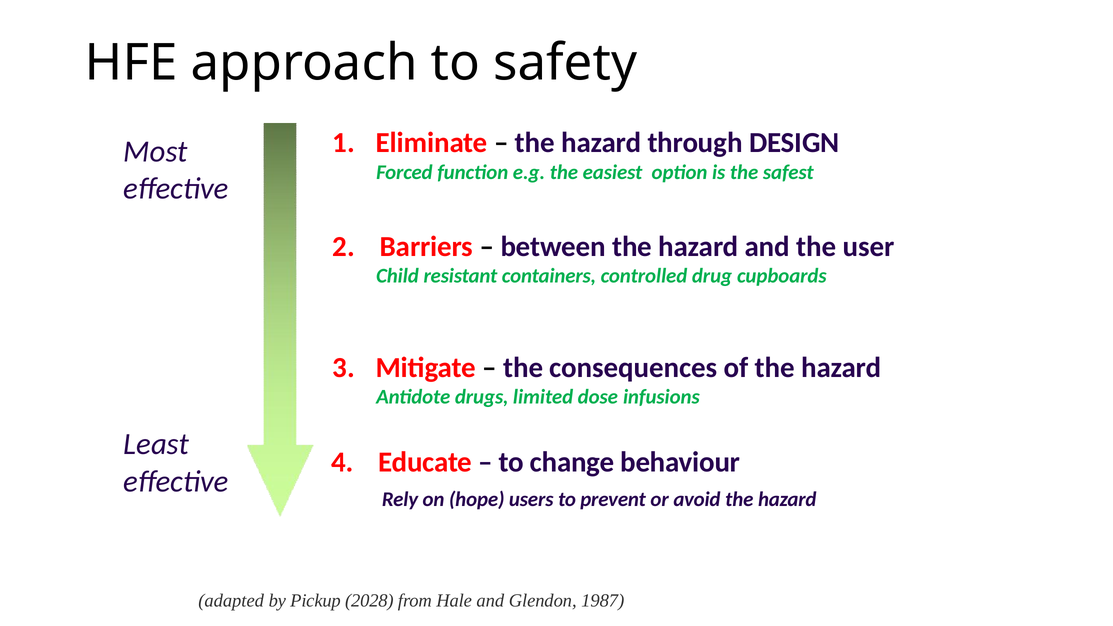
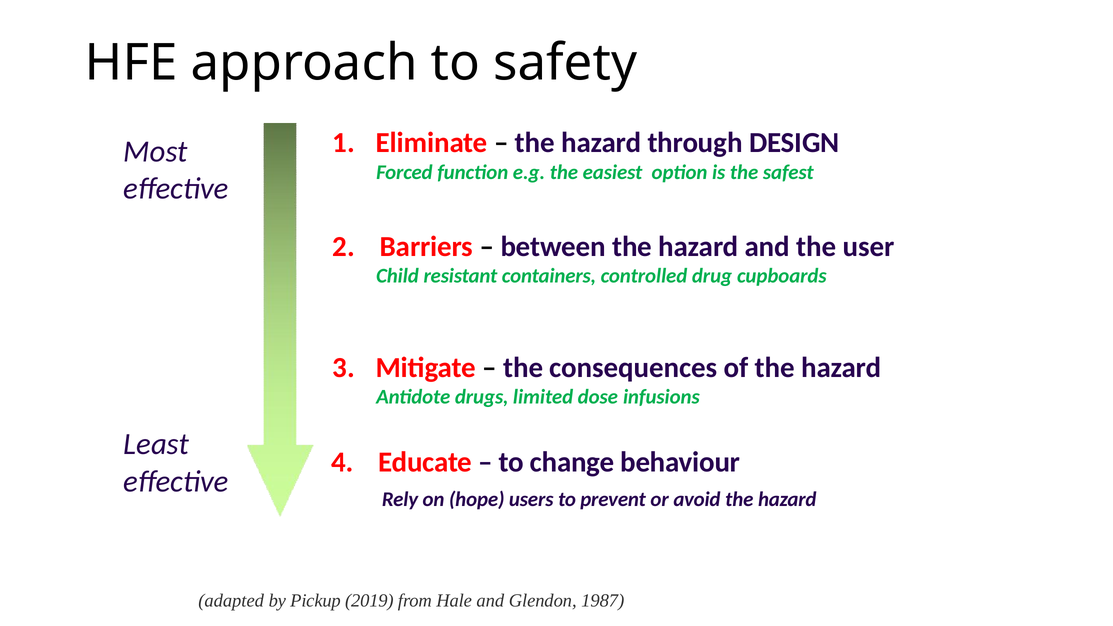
2028: 2028 -> 2019
